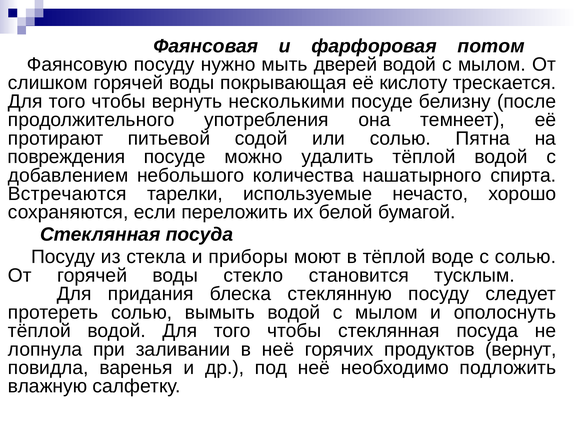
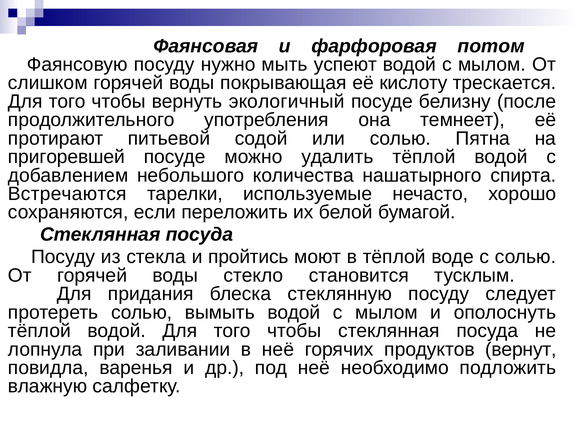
дверей: дверей -> успеют
несколькими: несколькими -> экологичный
повреждения: повреждения -> пригоревшей
приборы: приборы -> пройтись
